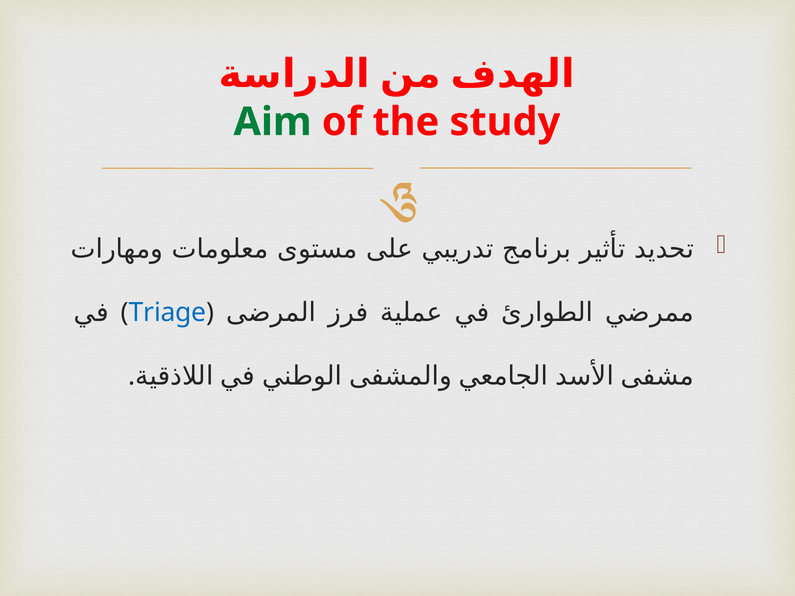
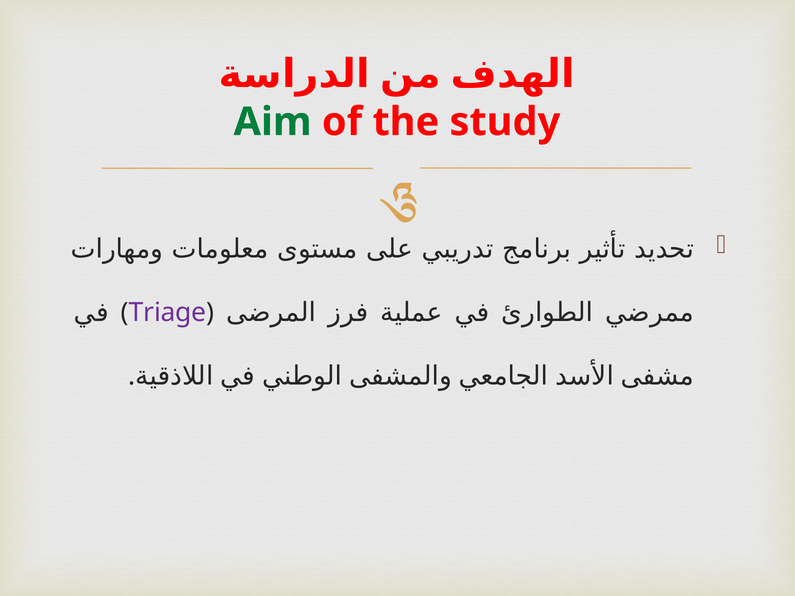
Triage colour: blue -> purple
